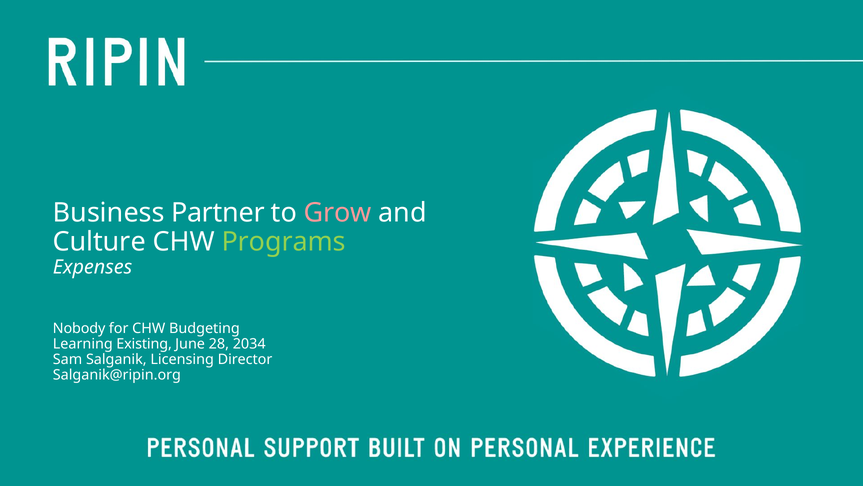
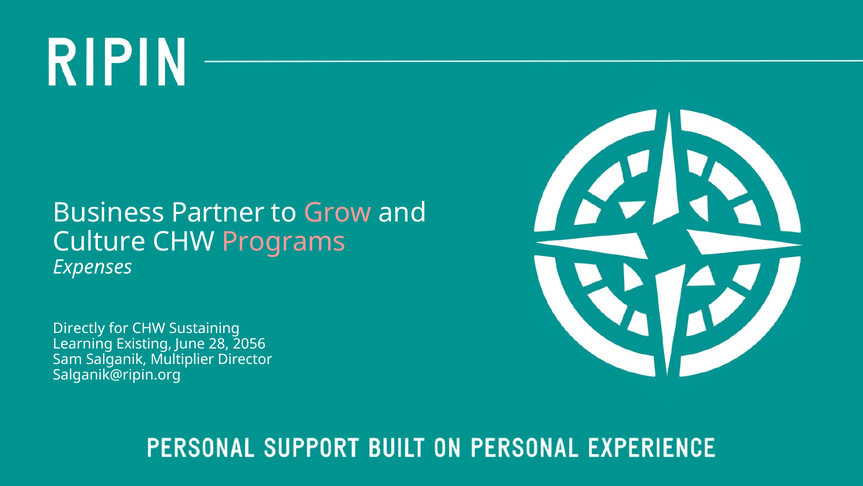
Programs colour: light green -> pink
Nobody: Nobody -> Directly
Budgeting: Budgeting -> Sustaining
2034: 2034 -> 2056
Licensing: Licensing -> Multiplier
